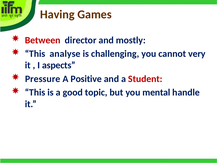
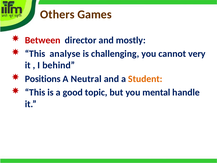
Having: Having -> Others
aspects: aspects -> behind
Pressure: Pressure -> Positions
Positive: Positive -> Neutral
Student colour: red -> orange
